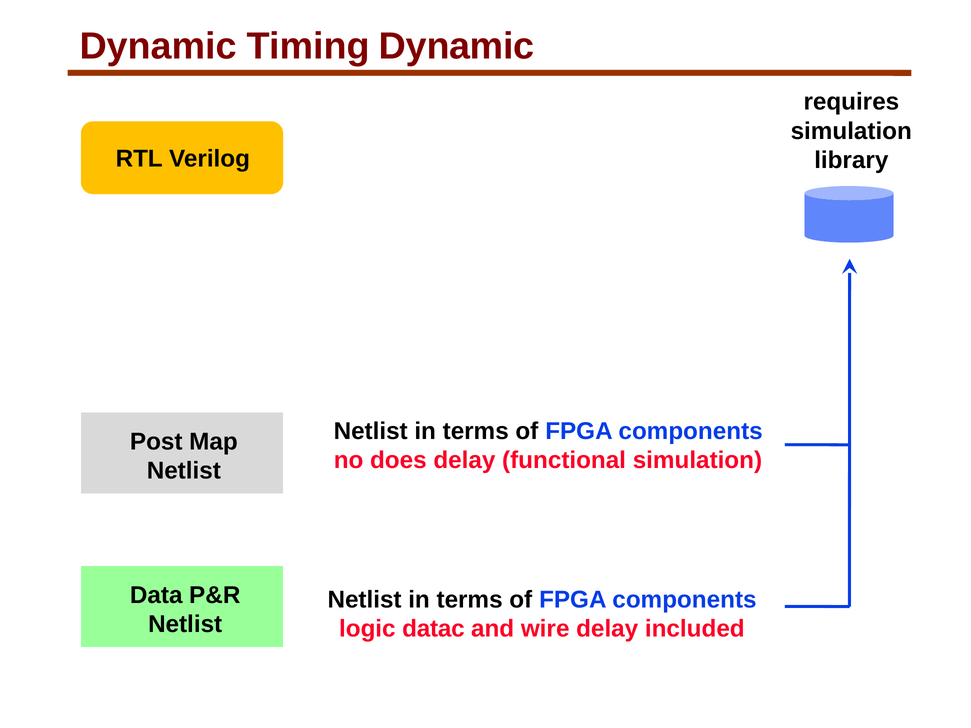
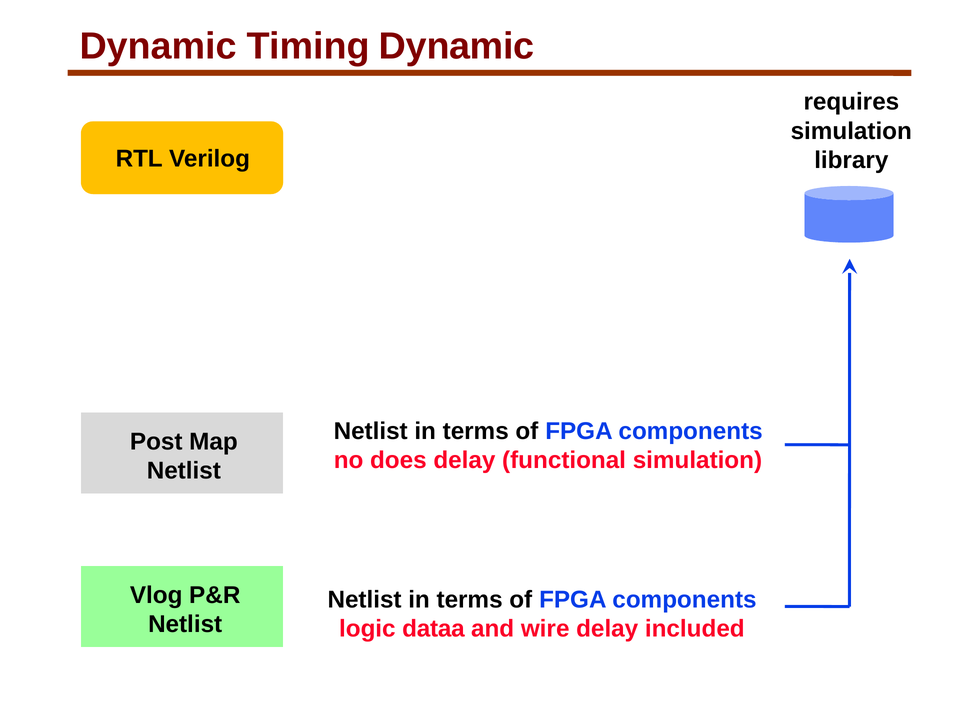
Data: Data -> Vlog
datac: datac -> dataa
